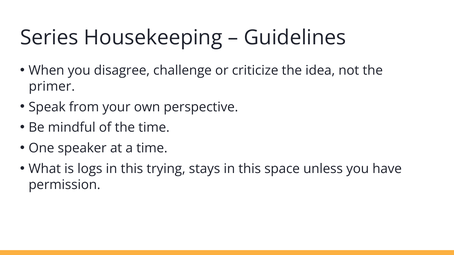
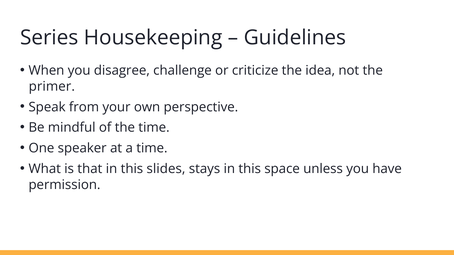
logs: logs -> that
trying: trying -> slides
